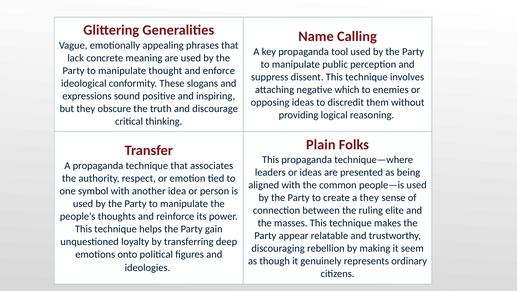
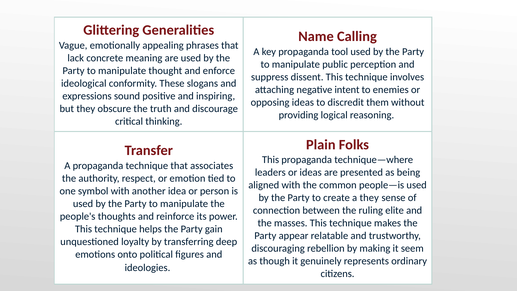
which: which -> intent
